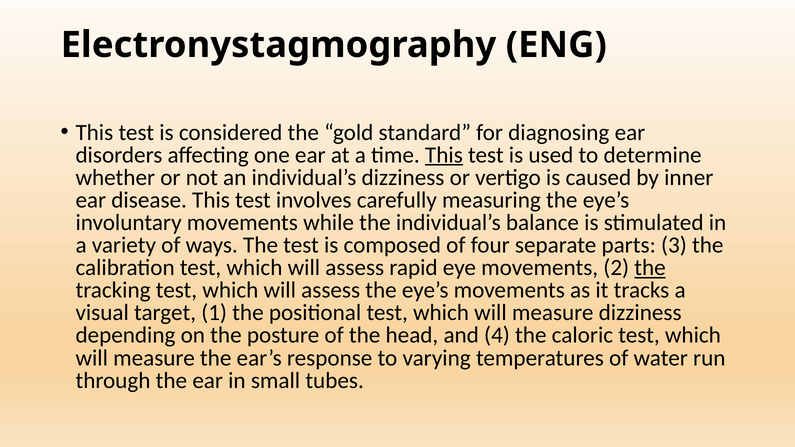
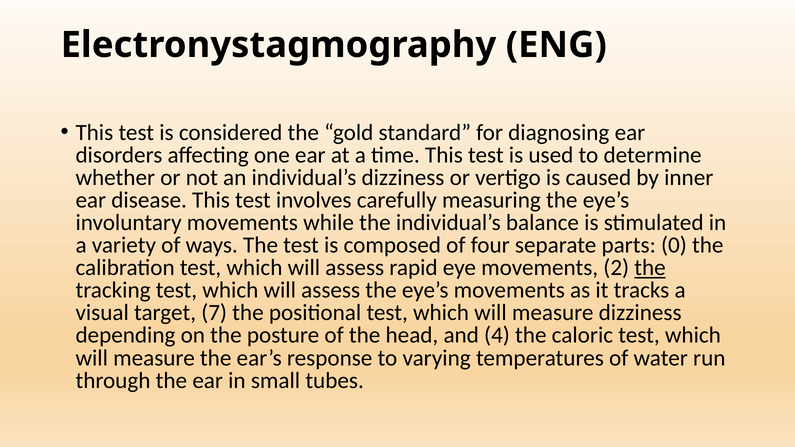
This at (444, 155) underline: present -> none
3: 3 -> 0
1: 1 -> 7
